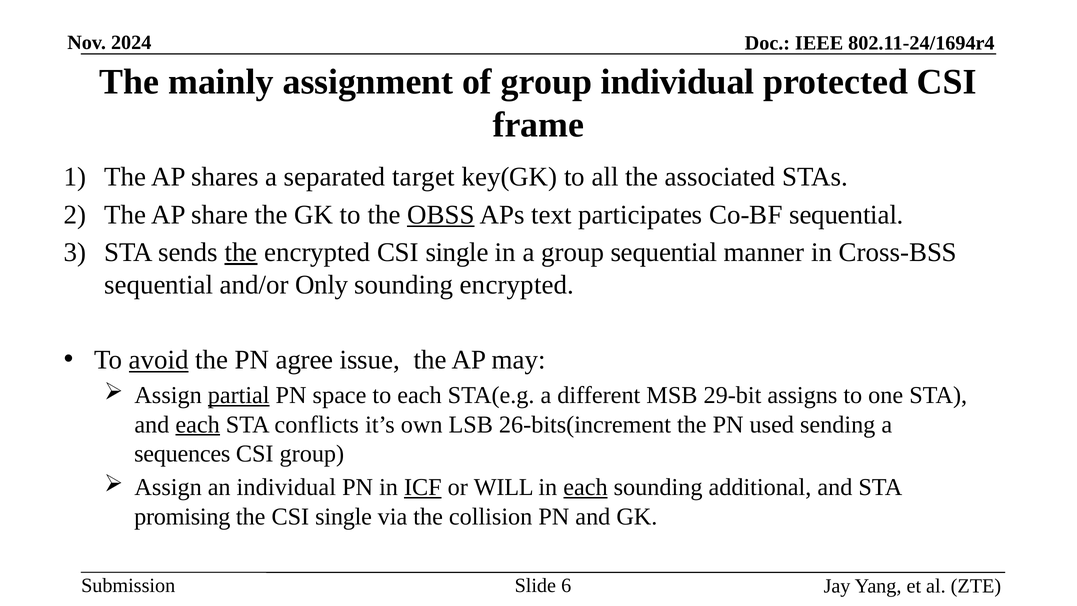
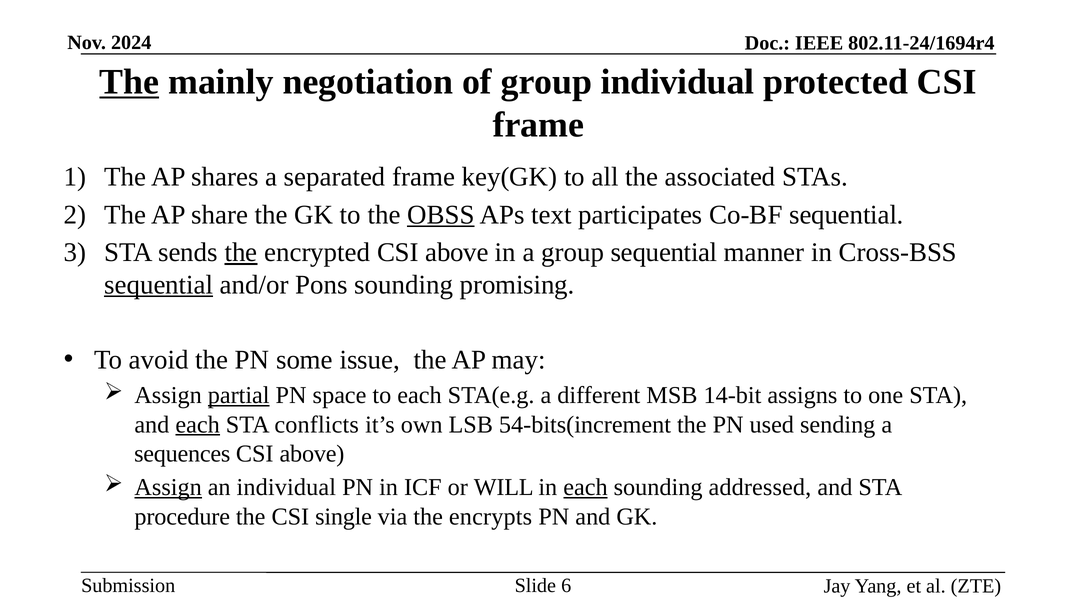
The at (129, 82) underline: none -> present
assignment: assignment -> negotiation
separated target: target -> frame
encrypted CSI single: single -> above
sequential at (159, 285) underline: none -> present
Only: Only -> Pons
sounding encrypted: encrypted -> promising
avoid underline: present -> none
agree: agree -> some
29-bit: 29-bit -> 14-bit
26-bits(increment: 26-bits(increment -> 54-bits(increment
group at (312, 453): group -> above
Assign at (168, 487) underline: none -> present
ICF underline: present -> none
additional: additional -> addressed
promising: promising -> procedure
collision: collision -> encrypts
